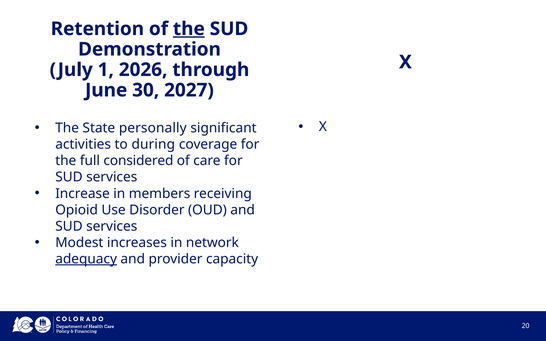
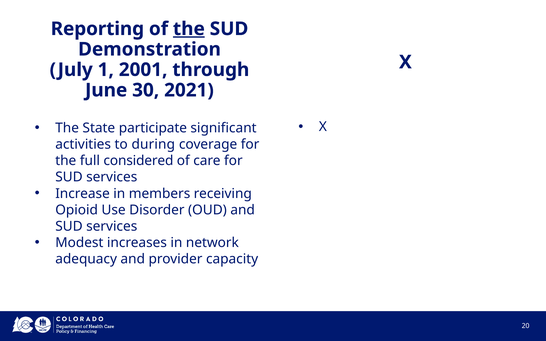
Retention: Retention -> Reporting
2026: 2026 -> 2001
2027: 2027 -> 2021
personally: personally -> participate
adequacy underline: present -> none
